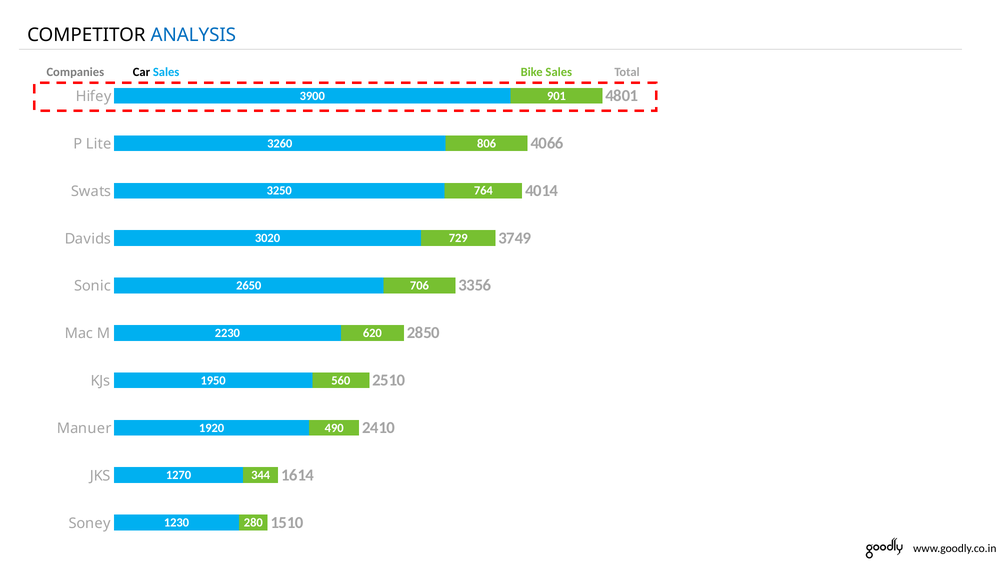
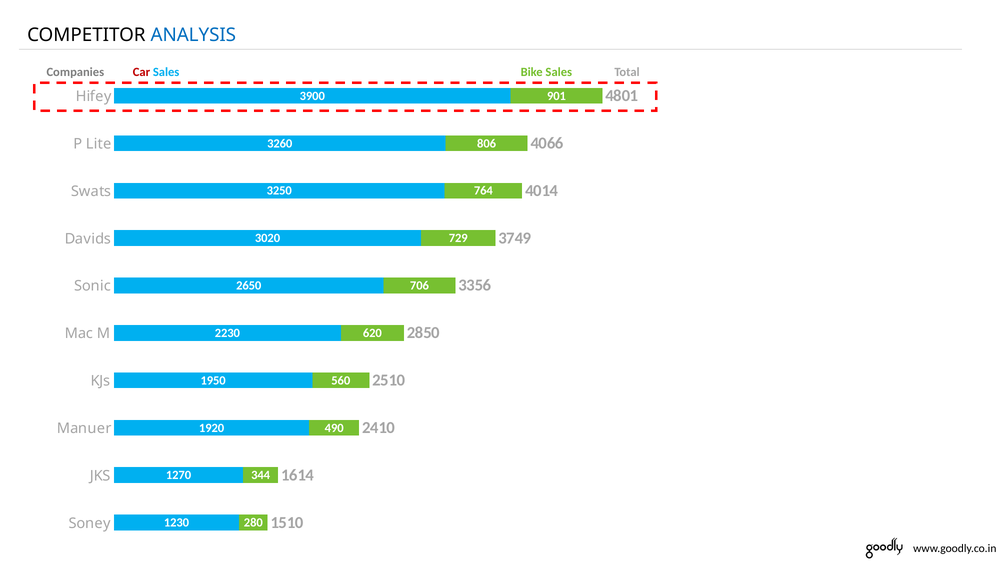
Car colour: black -> red
